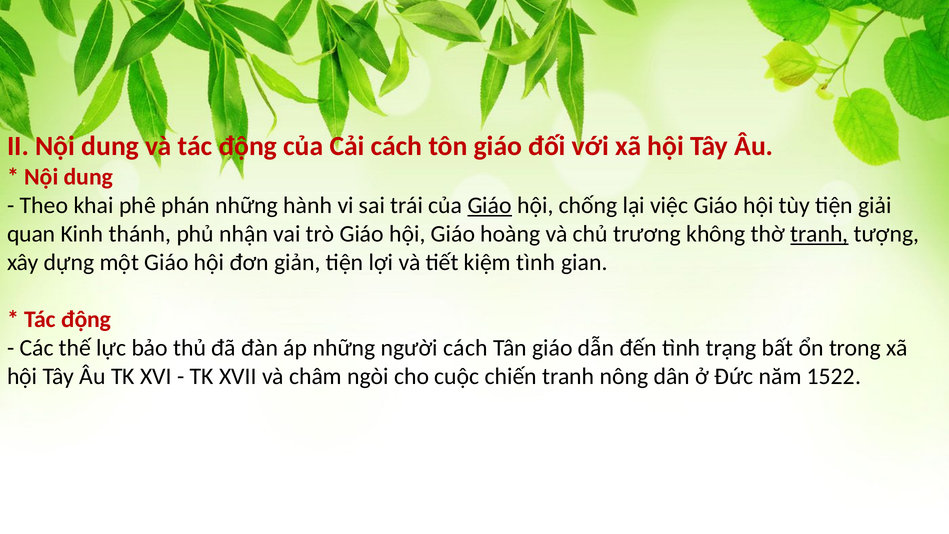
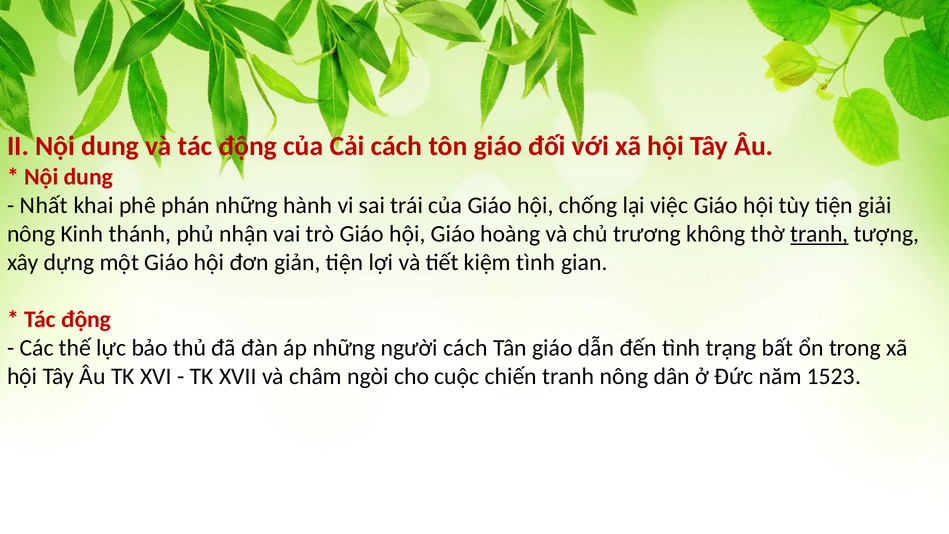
Theo: Theo -> Nhất
Giáo at (490, 205) underline: present -> none
quan at (31, 234): quan -> nông
1522: 1522 -> 1523
